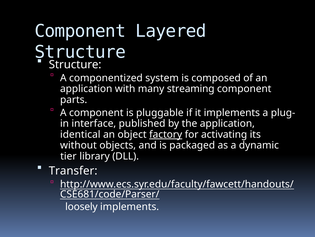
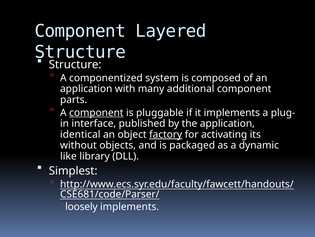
streaming: streaming -> additional
component at (96, 112) underline: none -> present
tier: tier -> like
Transfer: Transfer -> Simplest
